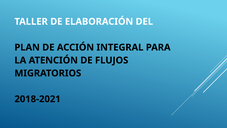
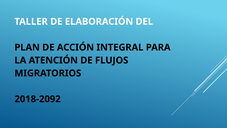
2018-2021: 2018-2021 -> 2018-2092
